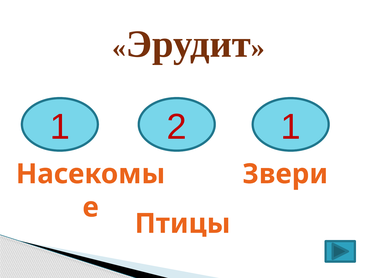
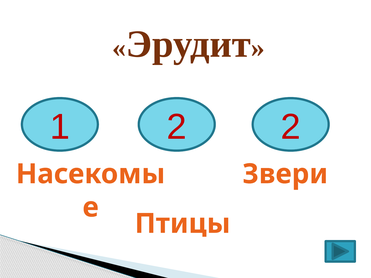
2 1: 1 -> 2
